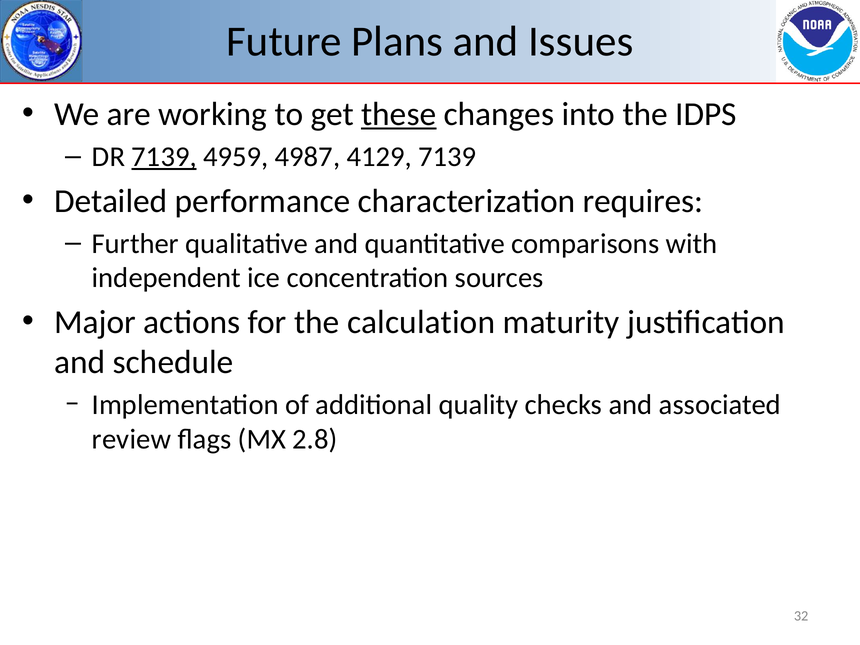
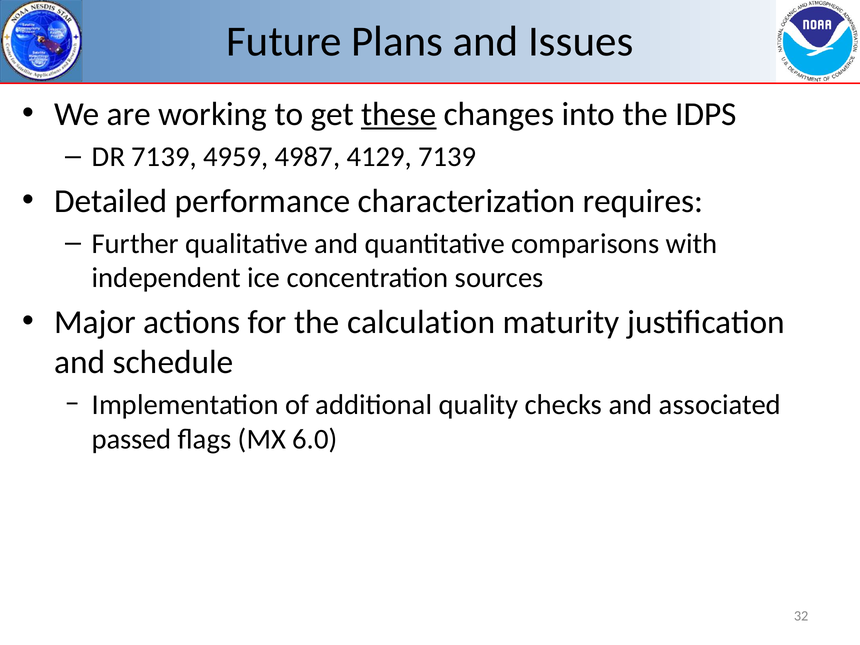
7139 at (164, 157) underline: present -> none
review: review -> passed
2.8: 2.8 -> 6.0
